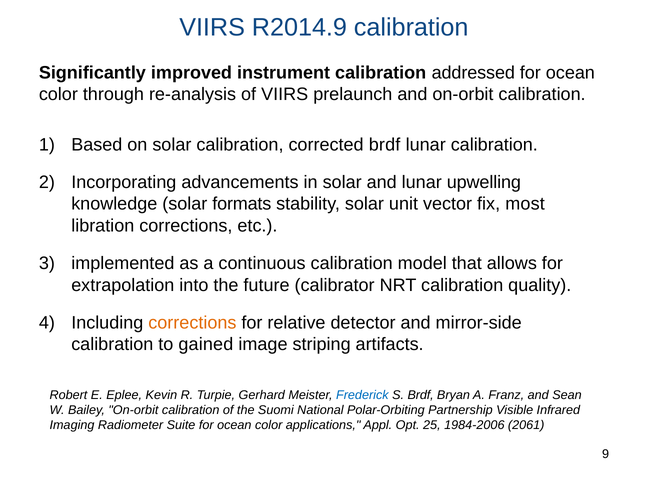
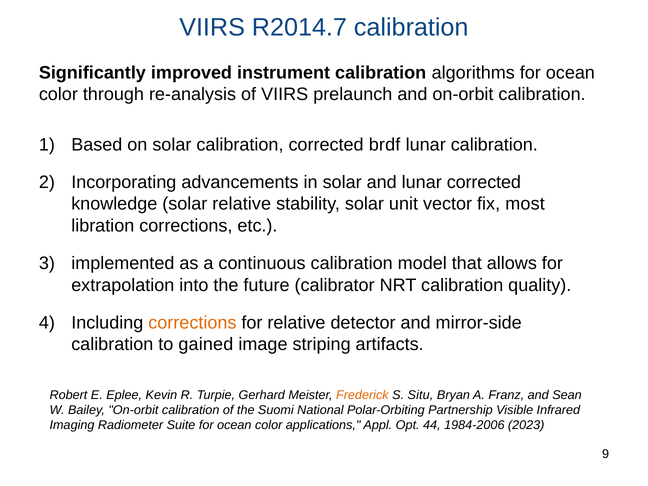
R2014.9: R2014.9 -> R2014.7
addressed: addressed -> algorithms
lunar upwelling: upwelling -> corrected
solar formats: formats -> relative
Frederick colour: blue -> orange
S Brdf: Brdf -> Situ
25: 25 -> 44
2061: 2061 -> 2023
